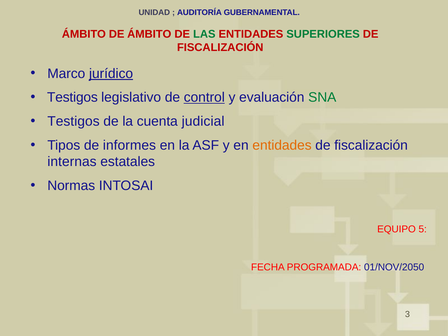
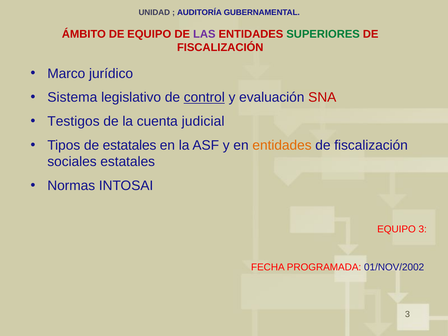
DE ÁMBITO: ÁMBITO -> EQUIPO
LAS colour: green -> purple
jurídico underline: present -> none
Testigos at (72, 97): Testigos -> Sistema
SNA colour: green -> red
de informes: informes -> estatales
internas: internas -> sociales
EQUIPO 5: 5 -> 3
01/NOV/2050: 01/NOV/2050 -> 01/NOV/2002
